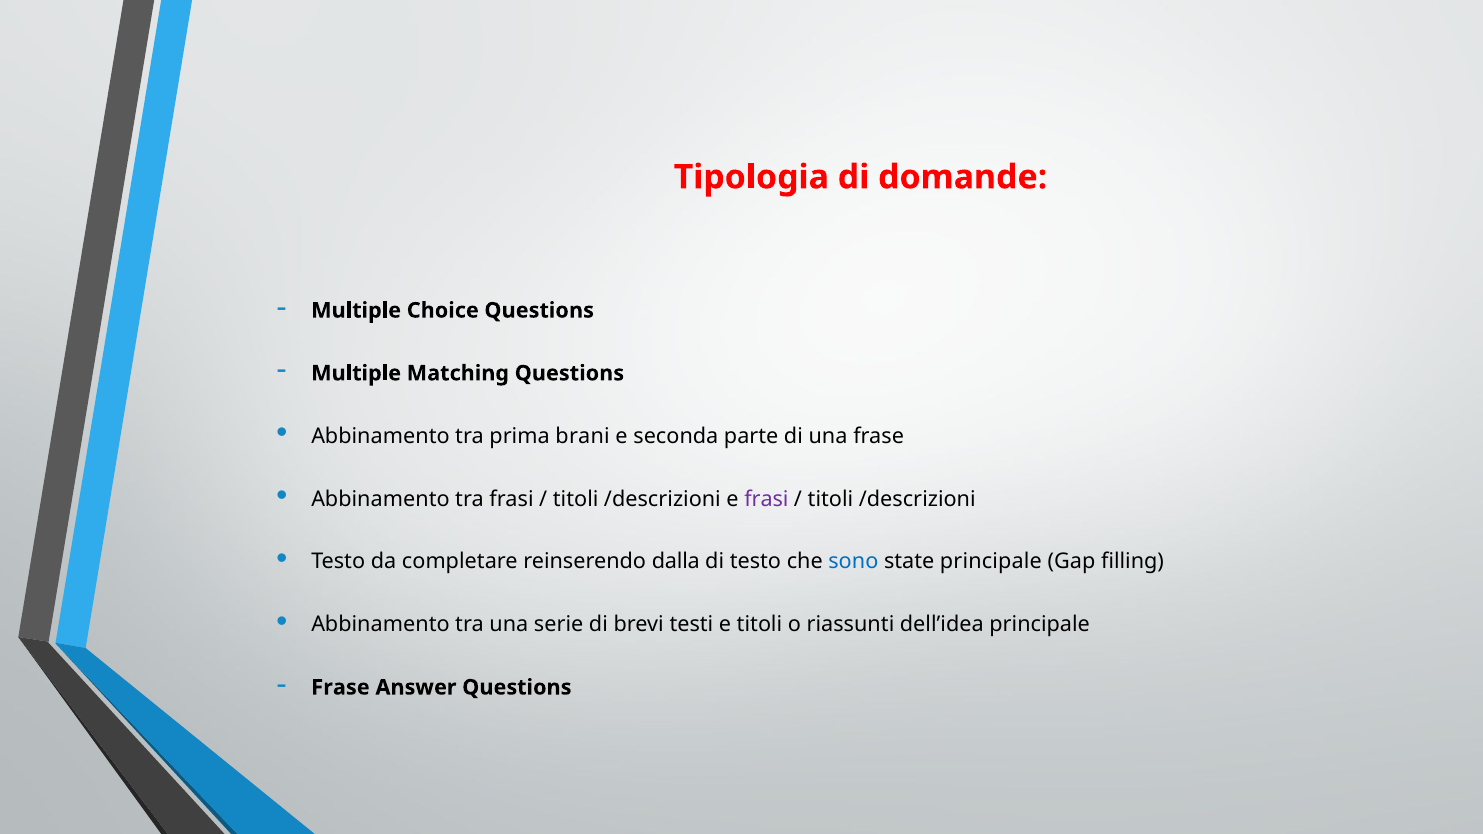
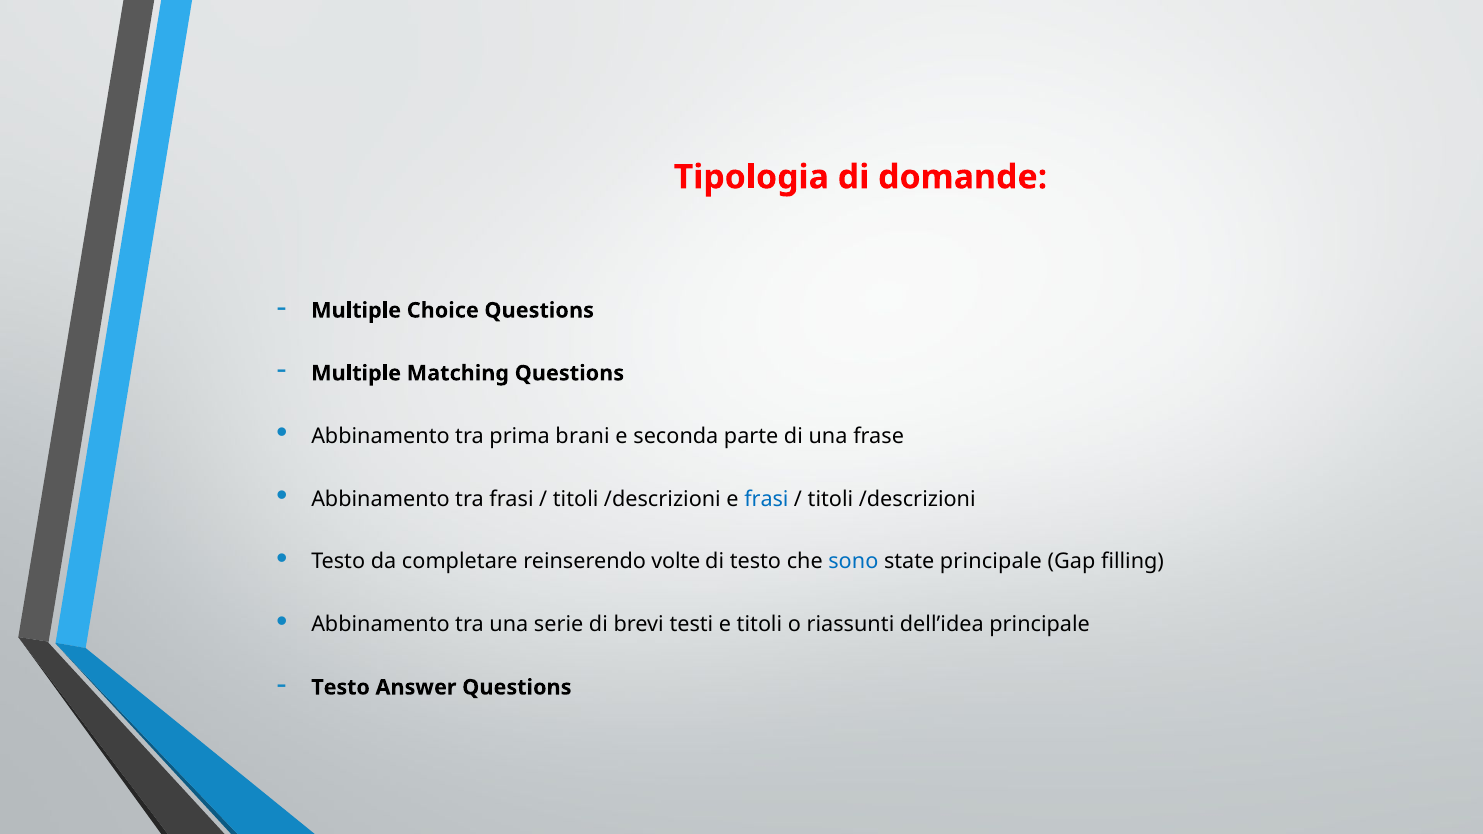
frasi at (766, 499) colour: purple -> blue
dalla: dalla -> volte
Frase at (340, 688): Frase -> Testo
